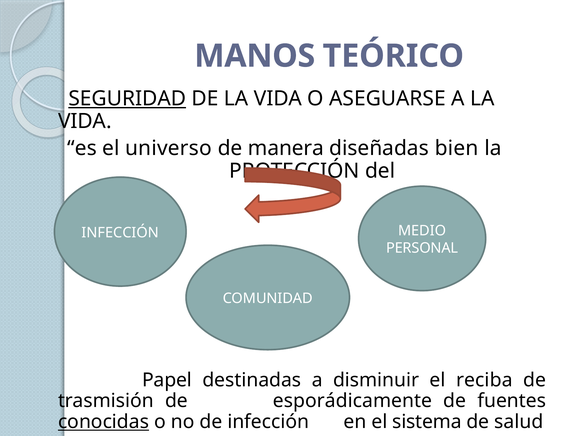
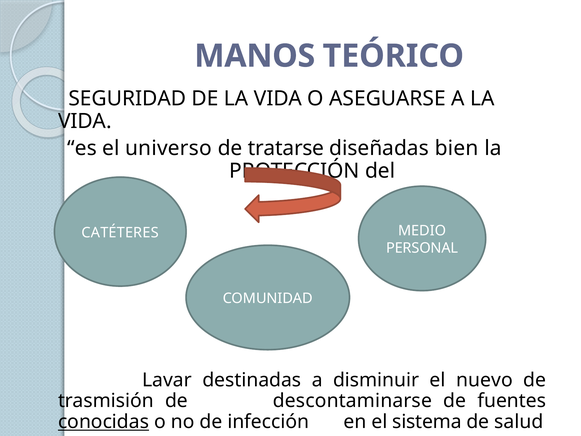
SEGURIDAD underline: present -> none
manera: manera -> tratarse
INFECCIÓN at (120, 233): INFECCIÓN -> CATÉTERES
Papel: Papel -> Lavar
reciba: reciba -> nuevo
esporádicamente: esporádicamente -> descontaminarse
